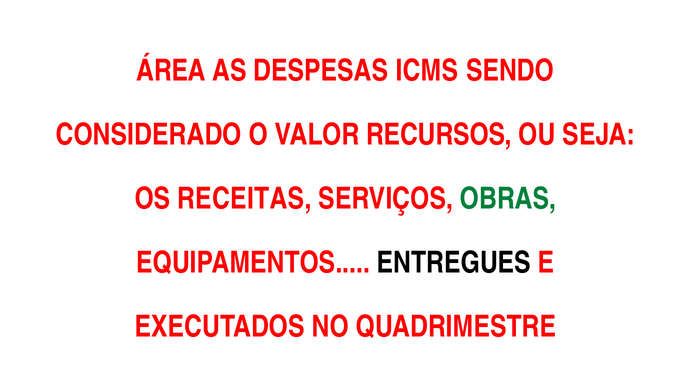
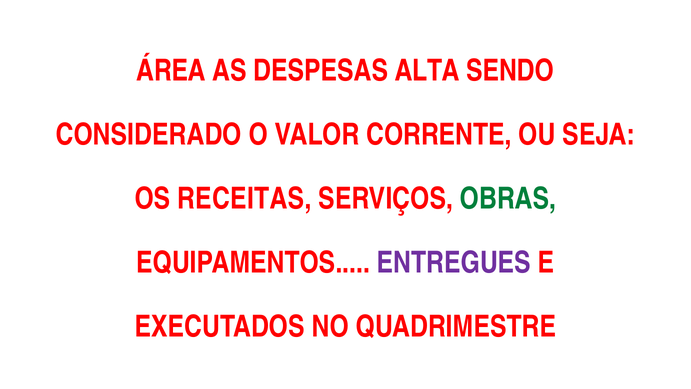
ICMS: ICMS -> ALTA
RECURSOS: RECURSOS -> CORRENTE
ENTREGUES colour: black -> purple
